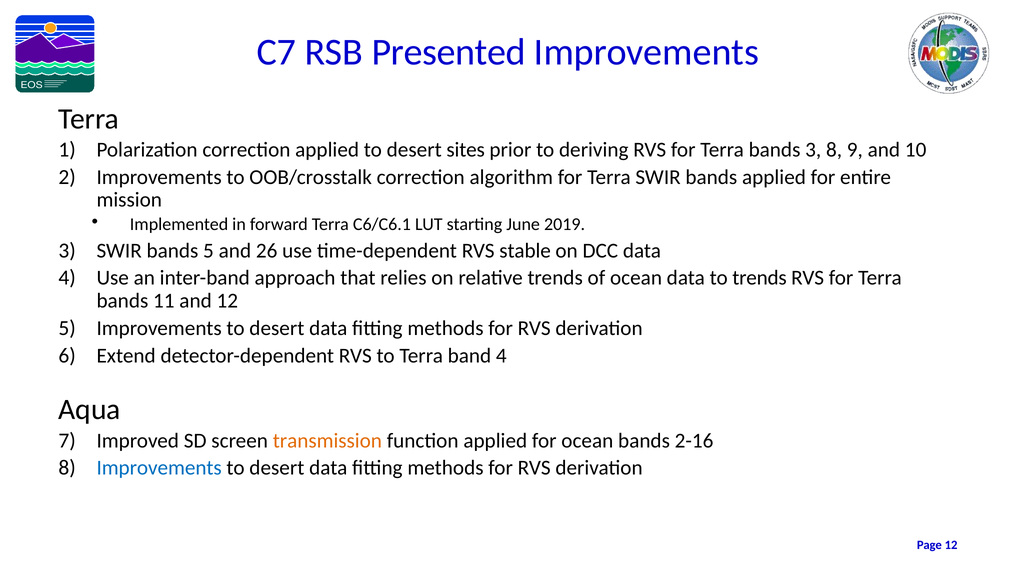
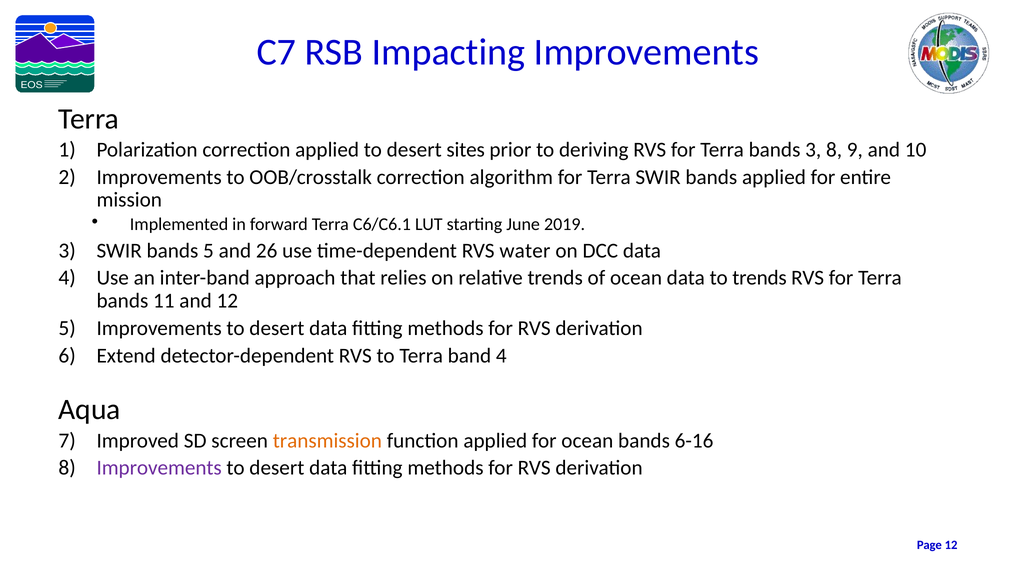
Presented: Presented -> Impacting
stable: stable -> water
2-16: 2-16 -> 6-16
Improvements at (159, 468) colour: blue -> purple
